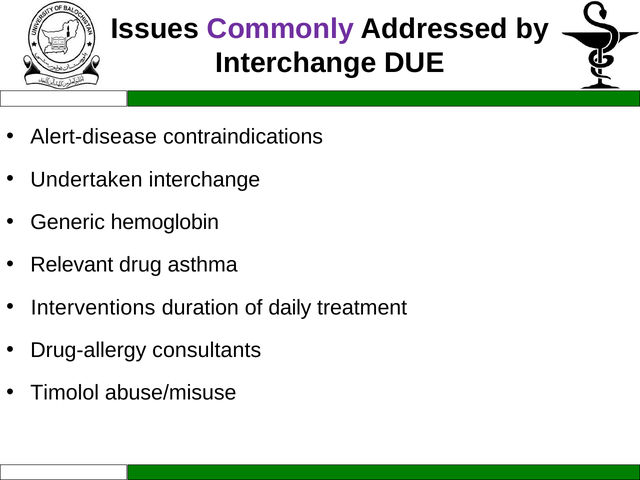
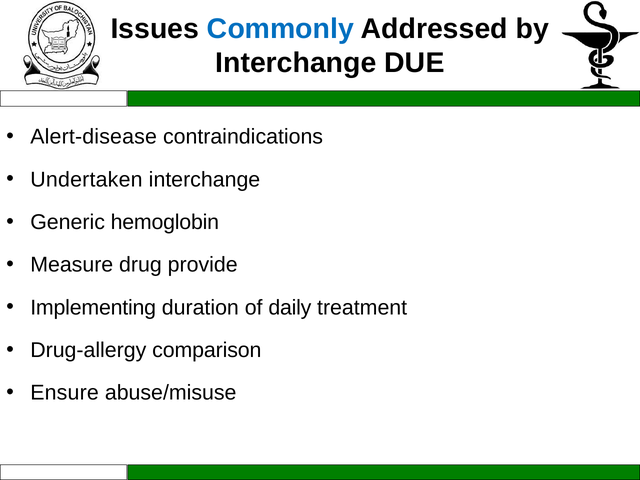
Commonly colour: purple -> blue
Relevant: Relevant -> Measure
asthma: asthma -> provide
Interventions: Interventions -> Implementing
consultants: consultants -> comparison
Timolol: Timolol -> Ensure
